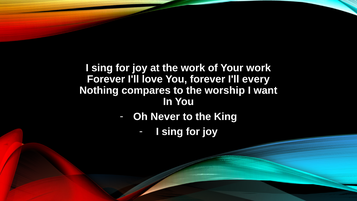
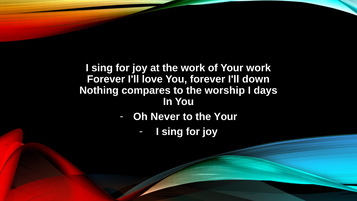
every: every -> down
want: want -> days
the King: King -> Your
